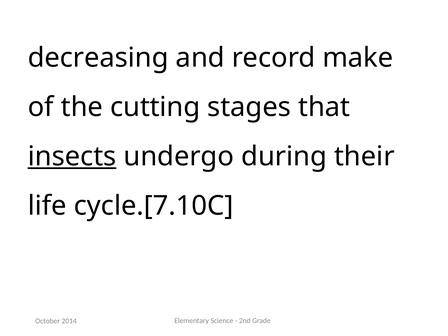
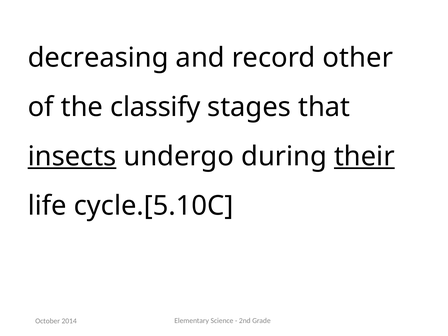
make: make -> other
cutting: cutting -> classify
their underline: none -> present
cycle.[7.10C: cycle.[7.10C -> cycle.[5.10C
